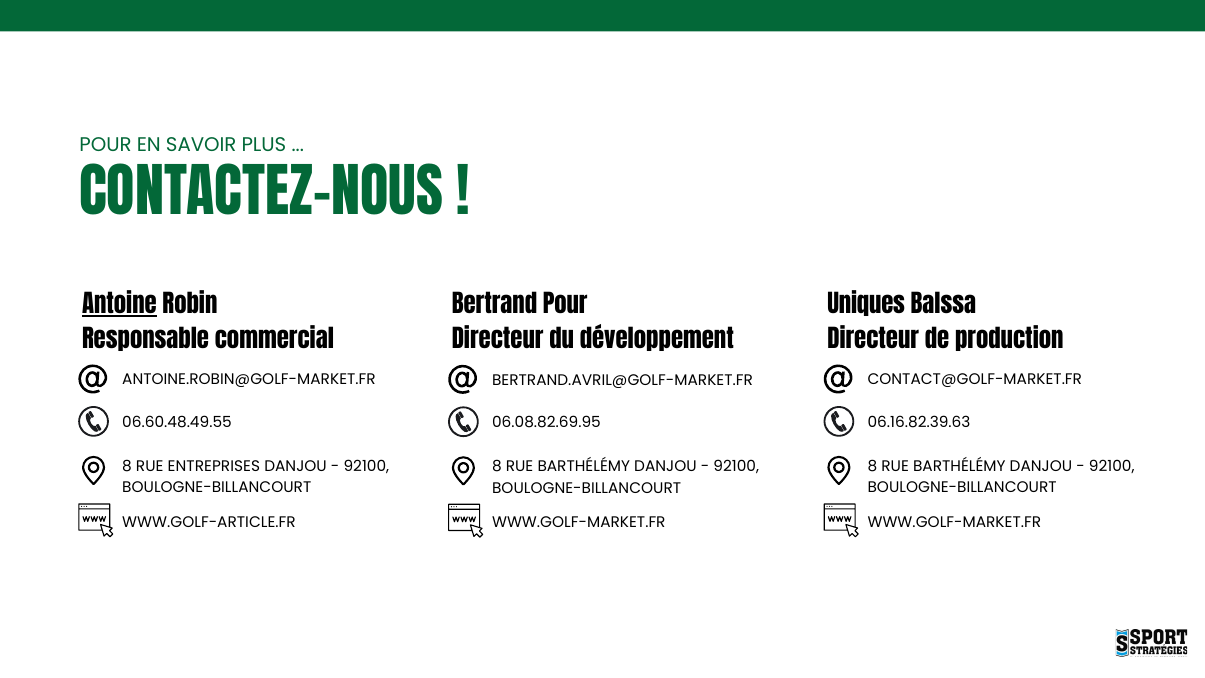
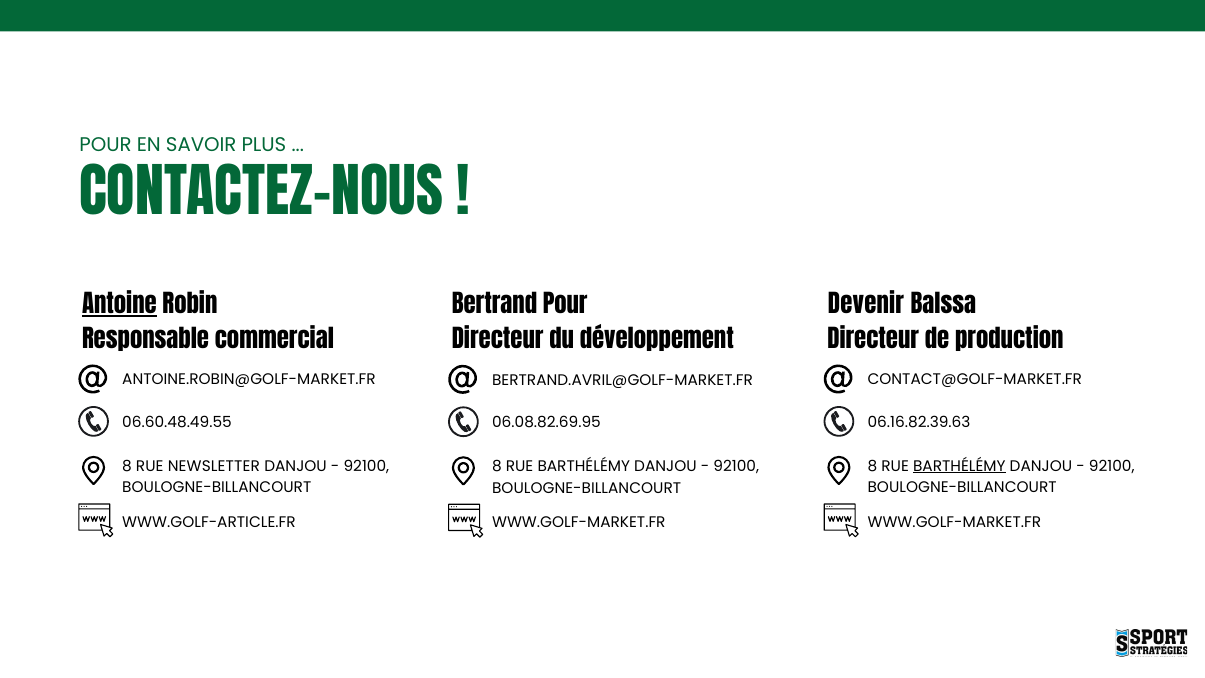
Uniques: Uniques -> Devenir
ENTREPRISES: ENTREPRISES -> NEWSLETTER
BARTHÉLÉMY at (959, 466) underline: none -> present
